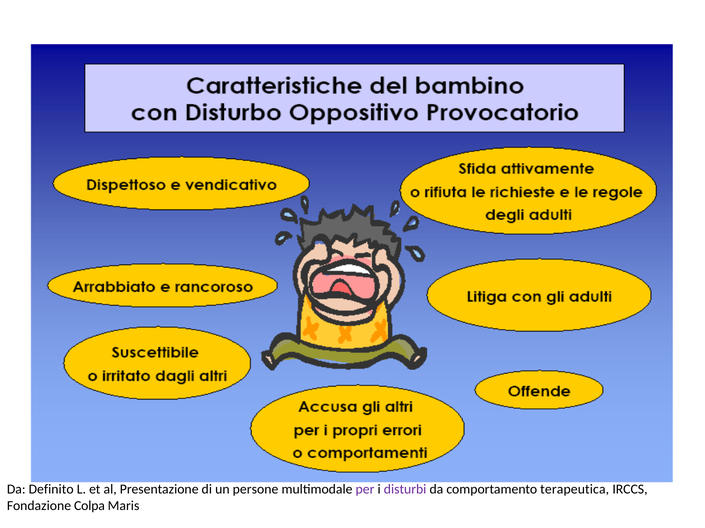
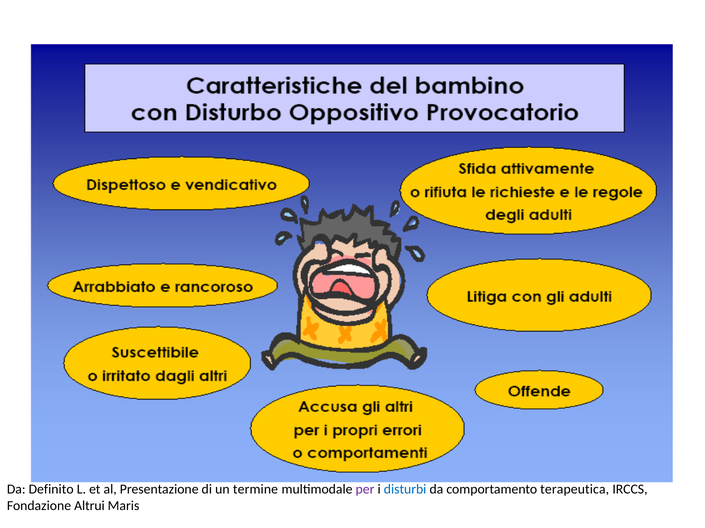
persone: persone -> termine
disturbi colour: purple -> blue
Colpa: Colpa -> Altrui
